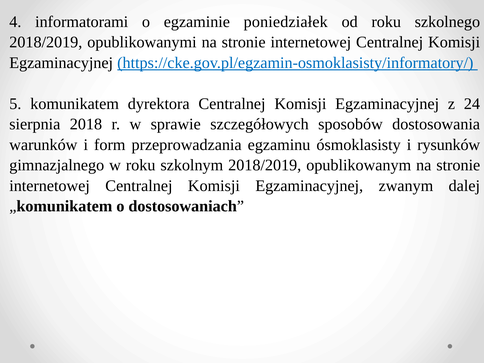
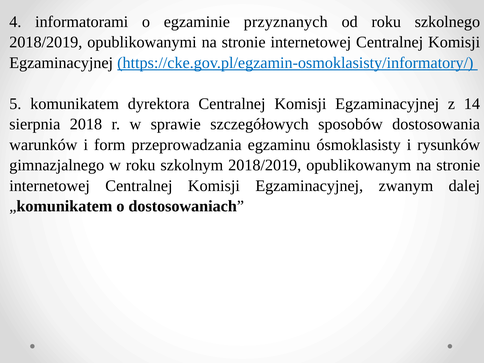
poniedziałek: poniedziałek -> przyznanych
24: 24 -> 14
